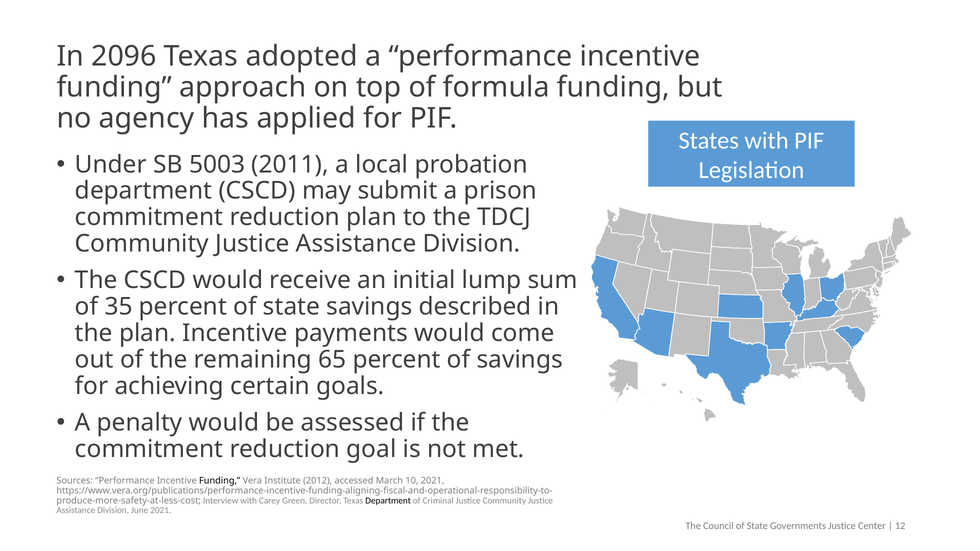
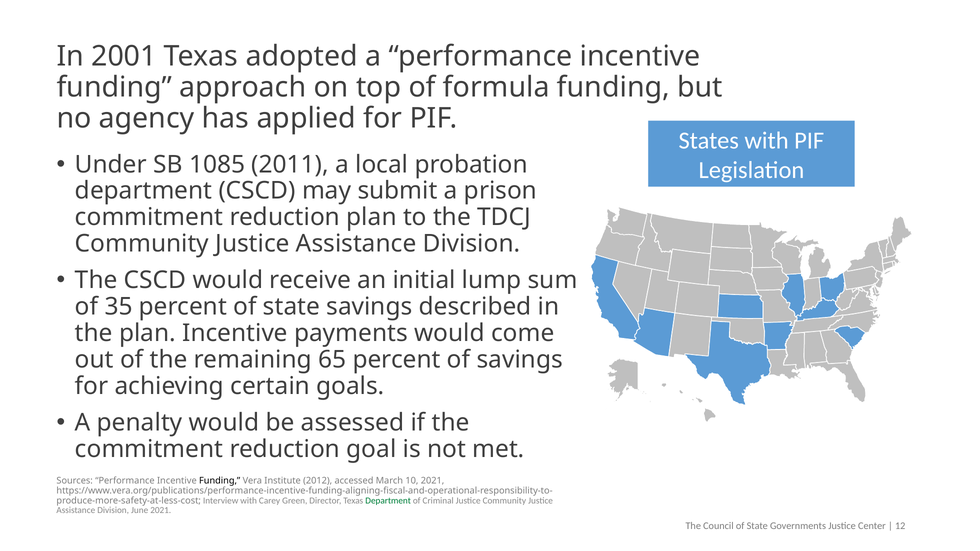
2096: 2096 -> 2001
5003: 5003 -> 1085
Department at (388, 501) colour: black -> green
